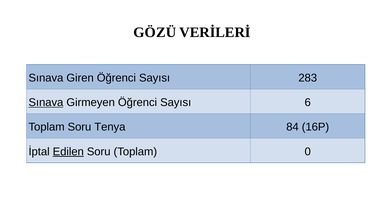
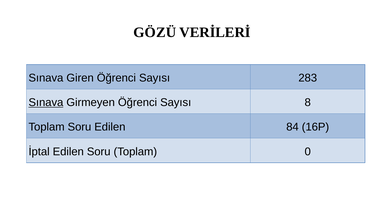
6: 6 -> 8
Soru Tenya: Tenya -> Edilen
Edilen at (68, 152) underline: present -> none
